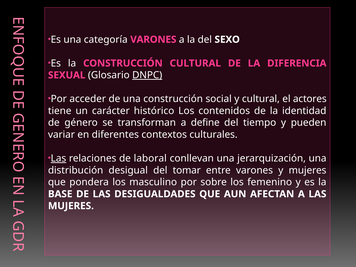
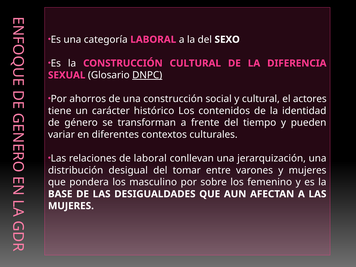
categoría VARONES: VARONES -> LABORAL
acceder: acceder -> ahorros
define: define -> frente
Las at (58, 158) underline: present -> none
